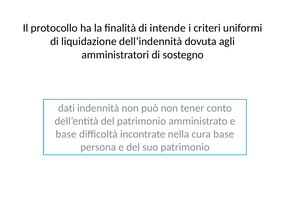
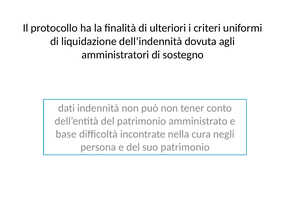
intende: intende -> ulteriori
cura base: base -> negli
